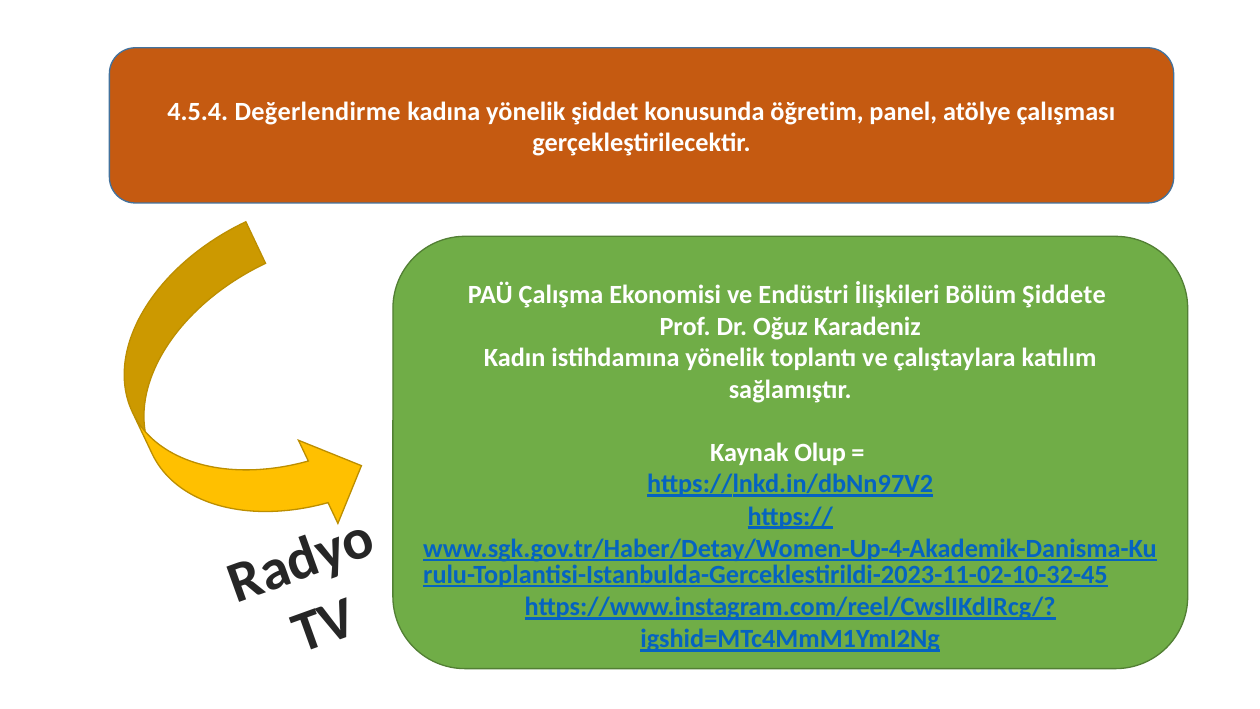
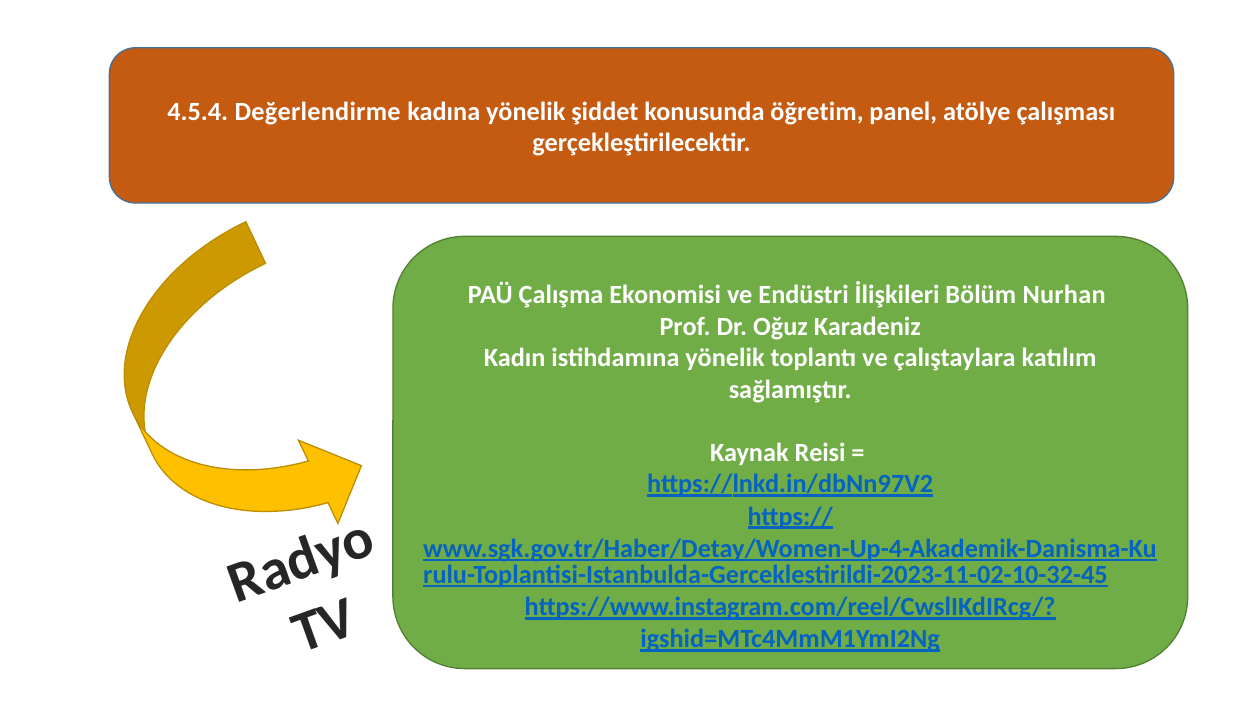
Şiddete: Şiddete -> Nurhan
Olup: Olup -> Reisi
